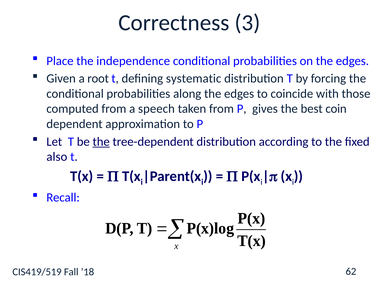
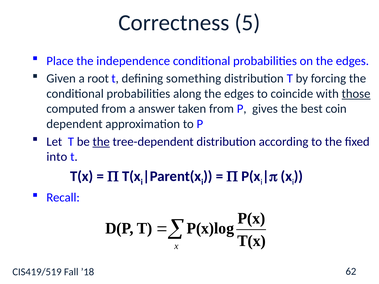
3: 3 -> 5
systematic: systematic -> something
those underline: none -> present
speech: speech -> answer
also: also -> into
